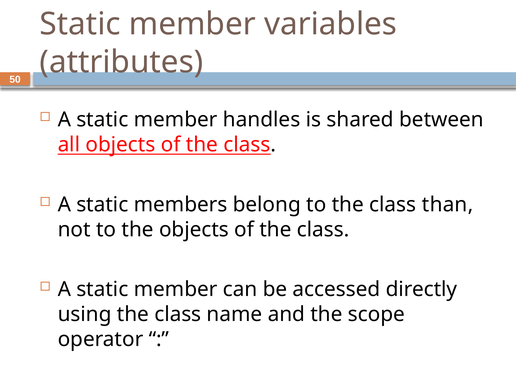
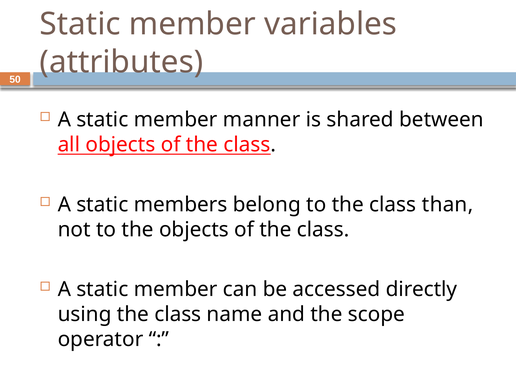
handles: handles -> manner
